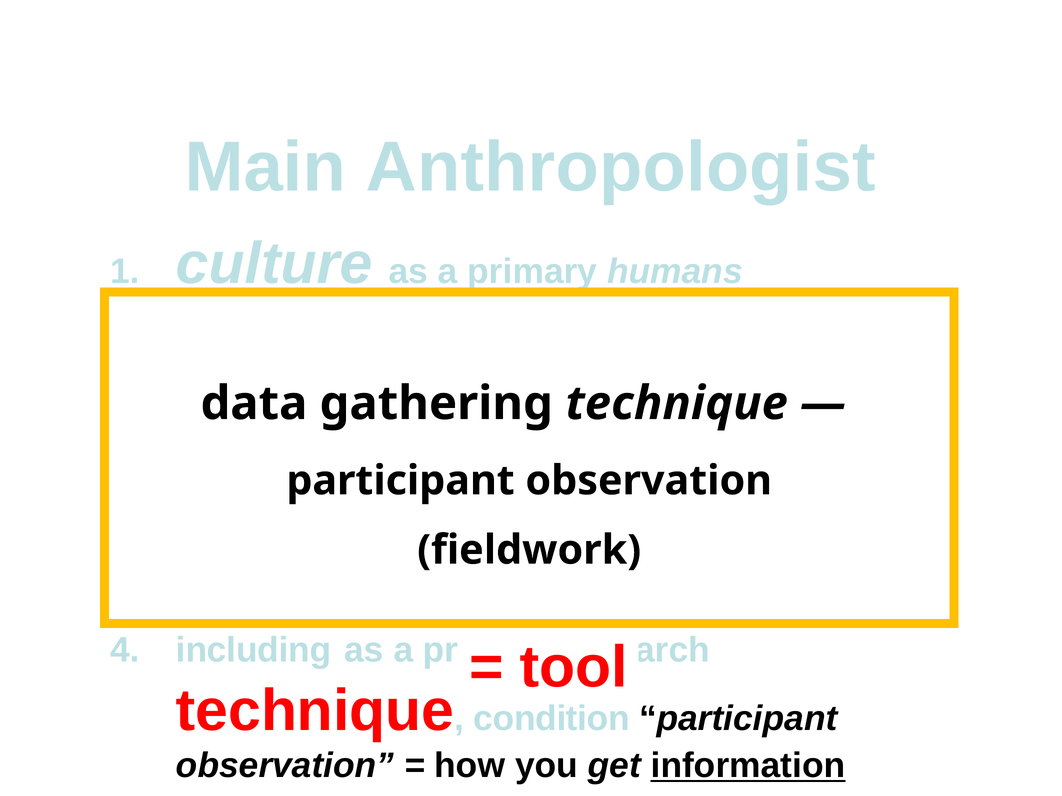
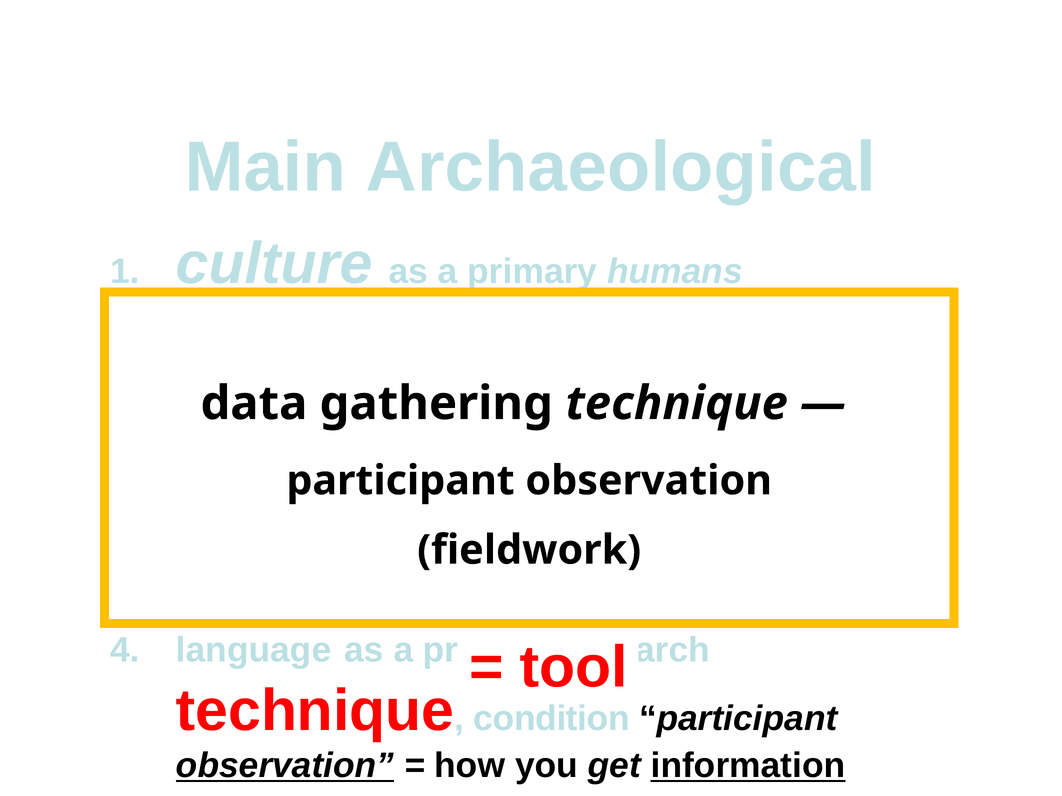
Anthropologist: Anthropologist -> Archaeological
including: including -> language
observation at (285, 766) underline: none -> present
